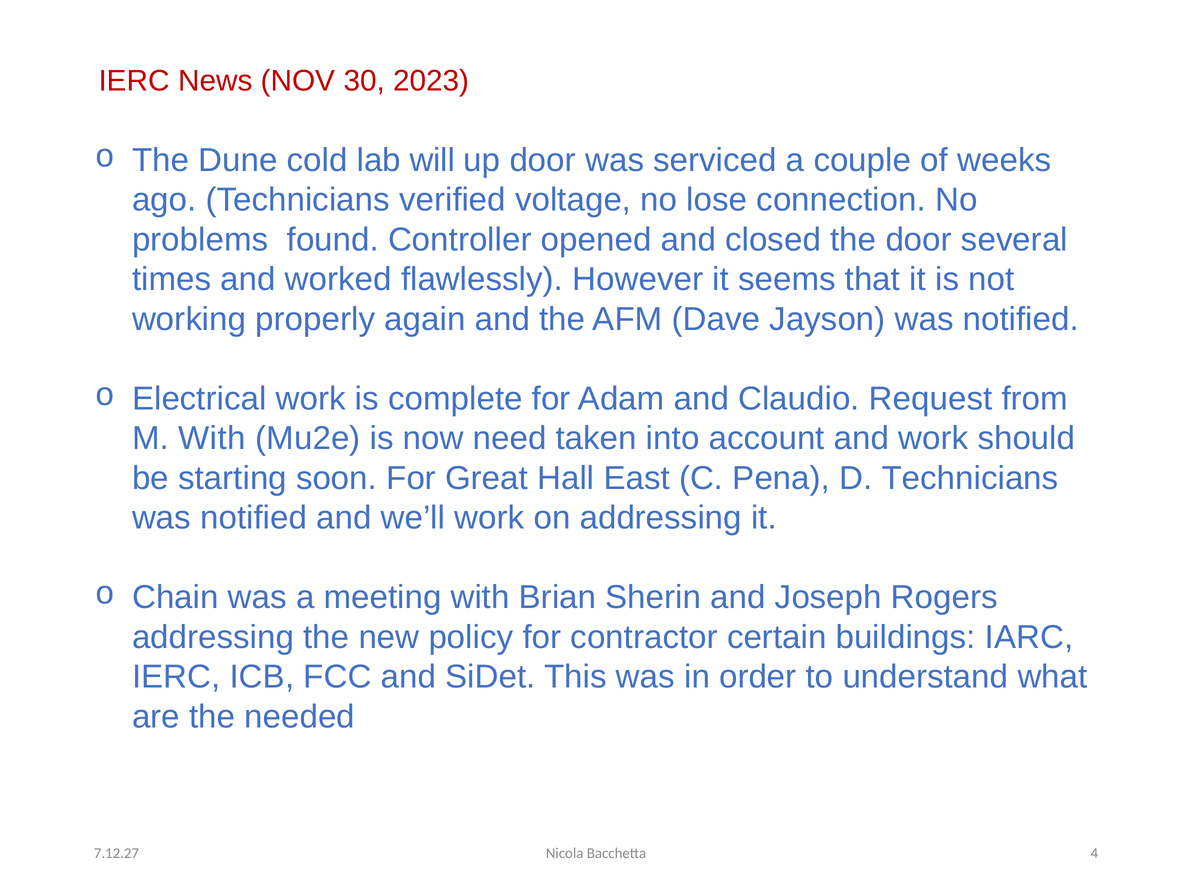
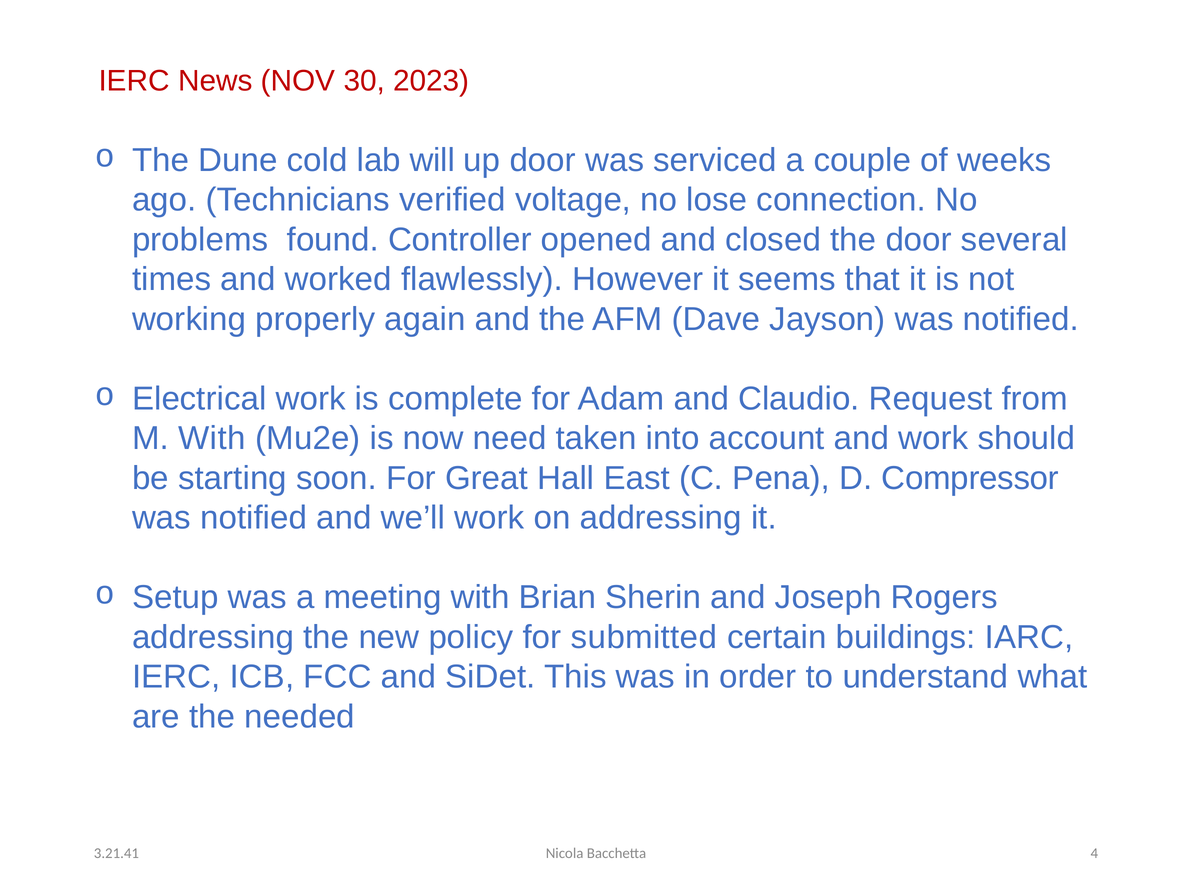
D Technicians: Technicians -> Compressor
Chain: Chain -> Setup
contractor: contractor -> submitted
7.12.27: 7.12.27 -> 3.21.41
